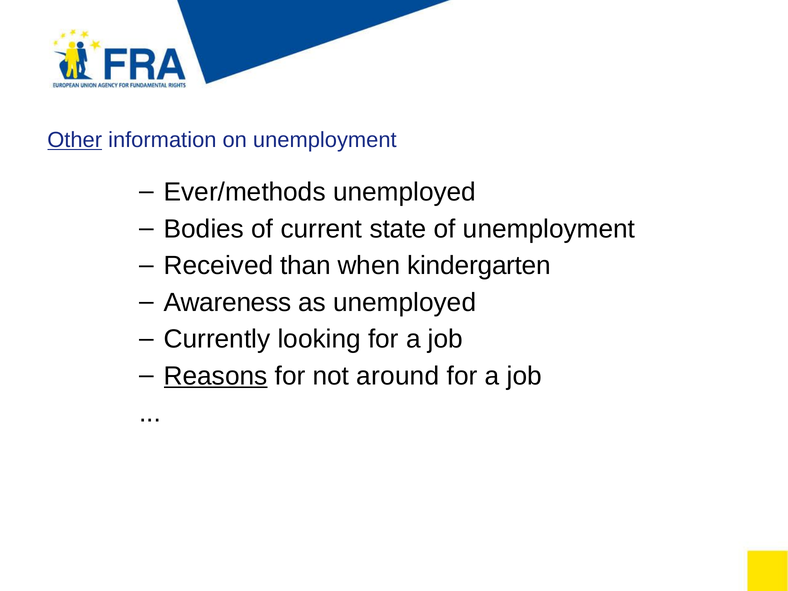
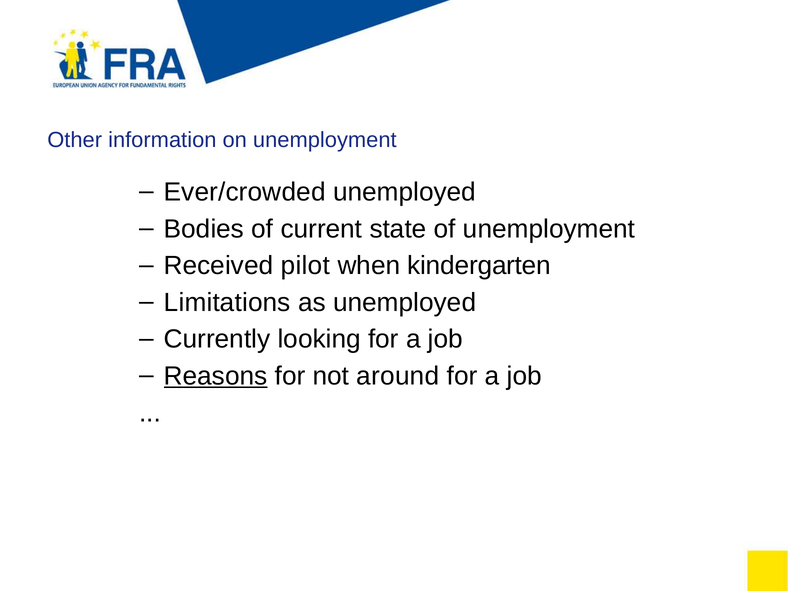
Other underline: present -> none
Ever/methods: Ever/methods -> Ever/crowded
than: than -> pilot
Awareness: Awareness -> Limitations
